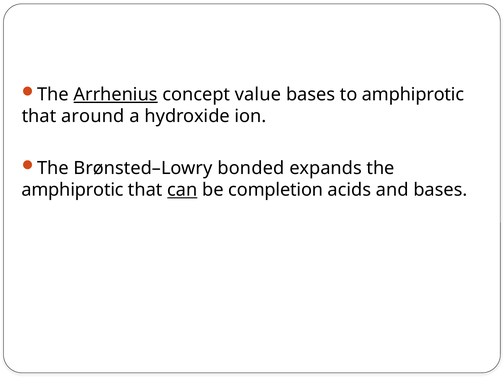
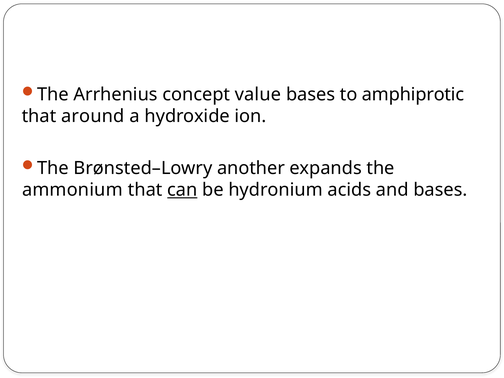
Arrhenius underline: present -> none
bonded: bonded -> another
amphiprotic at (73, 190): amphiprotic -> ammonium
completion: completion -> hydronium
